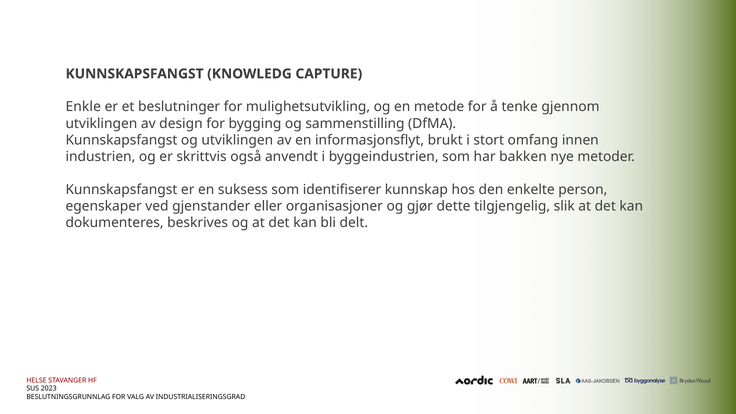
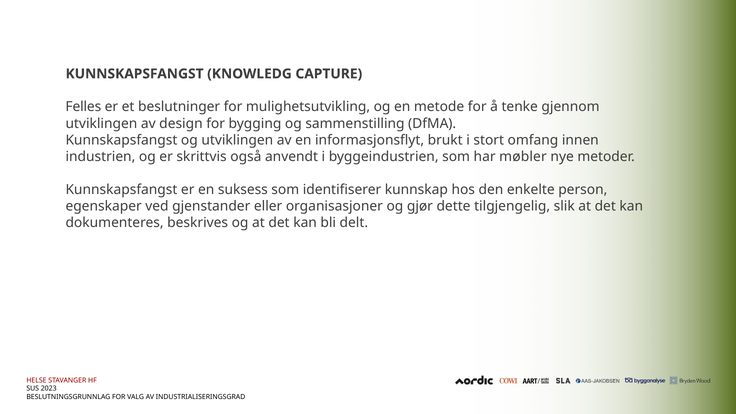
Enkle: Enkle -> Felles
bakken: bakken -> møbler
